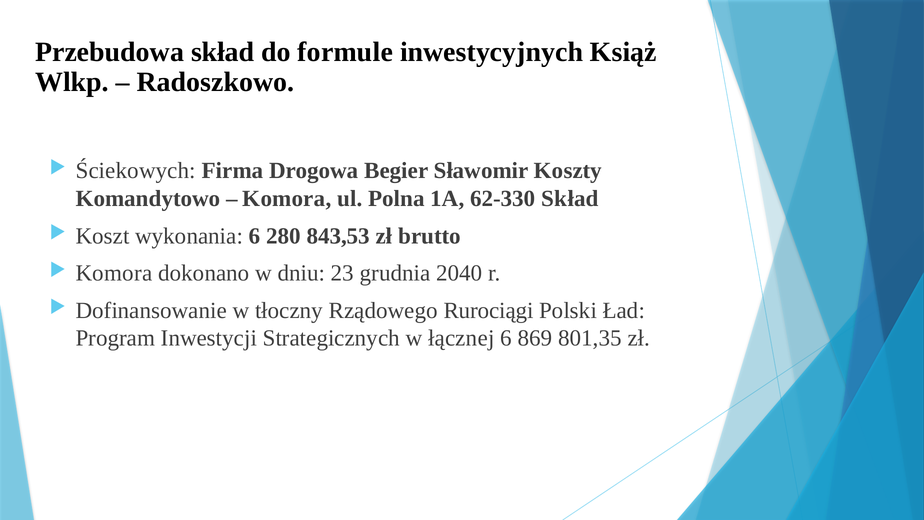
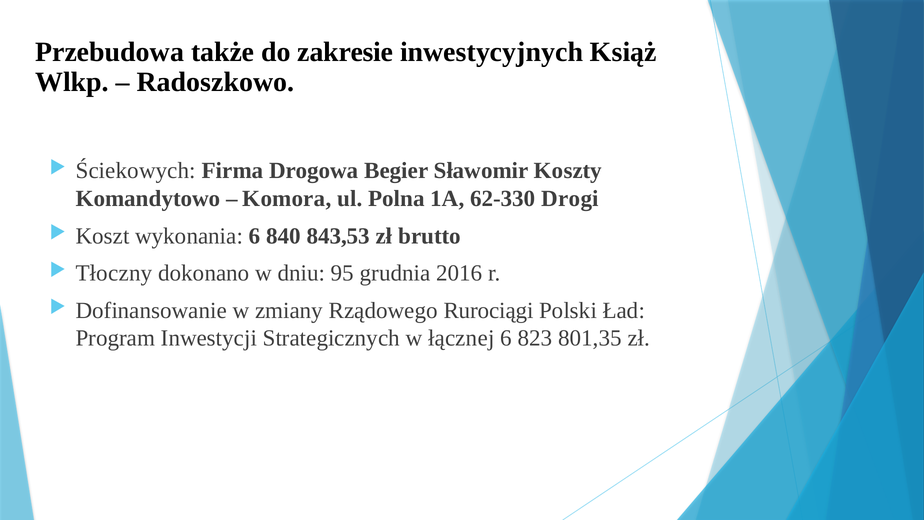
Przebudowa skład: skład -> także
formule: formule -> zakresie
62-330 Skład: Skład -> Drogi
280: 280 -> 840
Komora at (114, 273): Komora -> Tłoczny
23: 23 -> 95
2040: 2040 -> 2016
tłoczny: tłoczny -> zmiany
869: 869 -> 823
